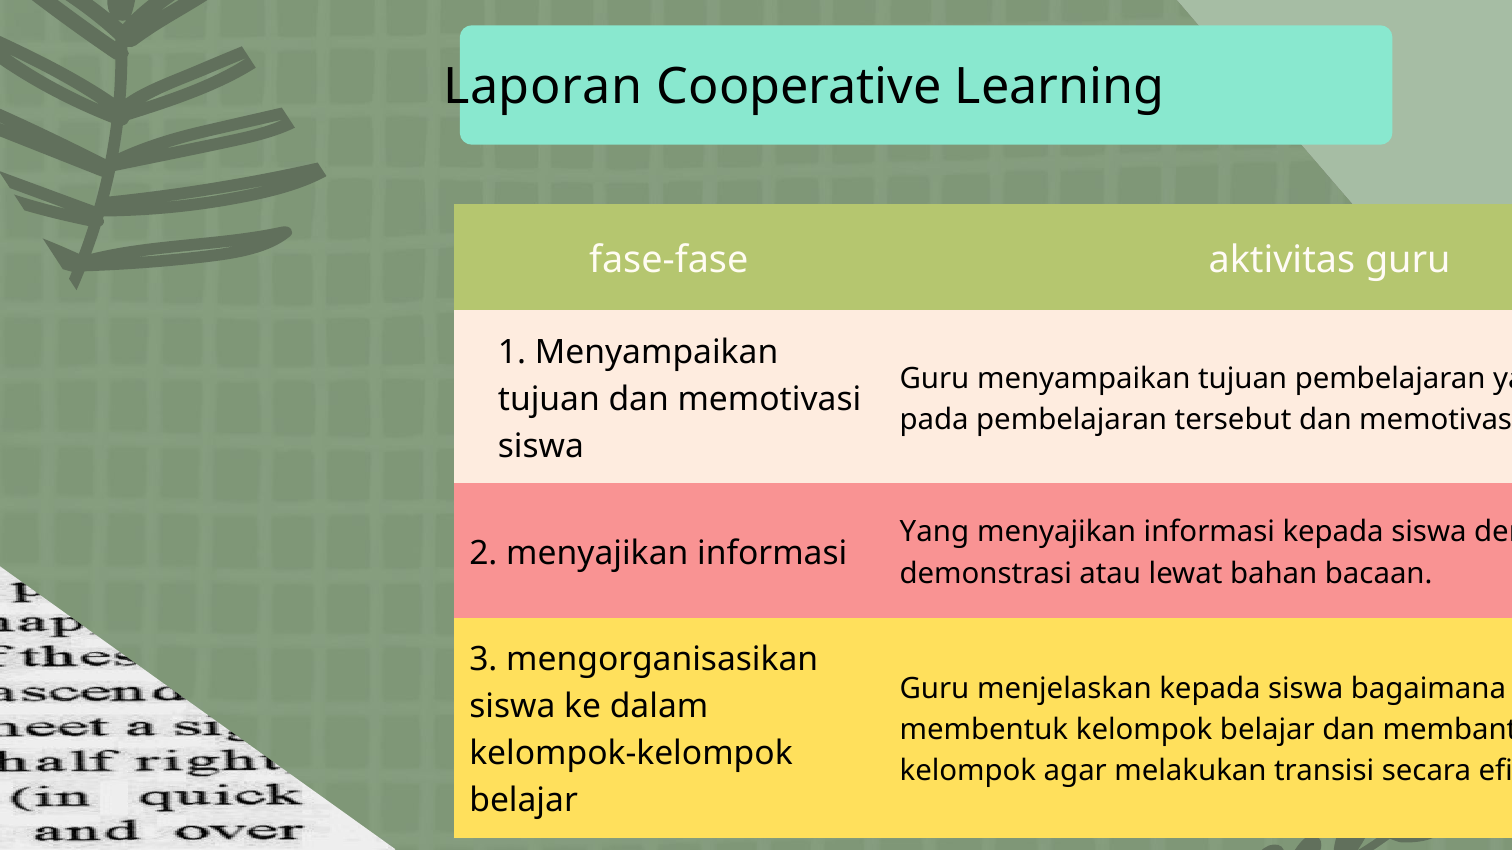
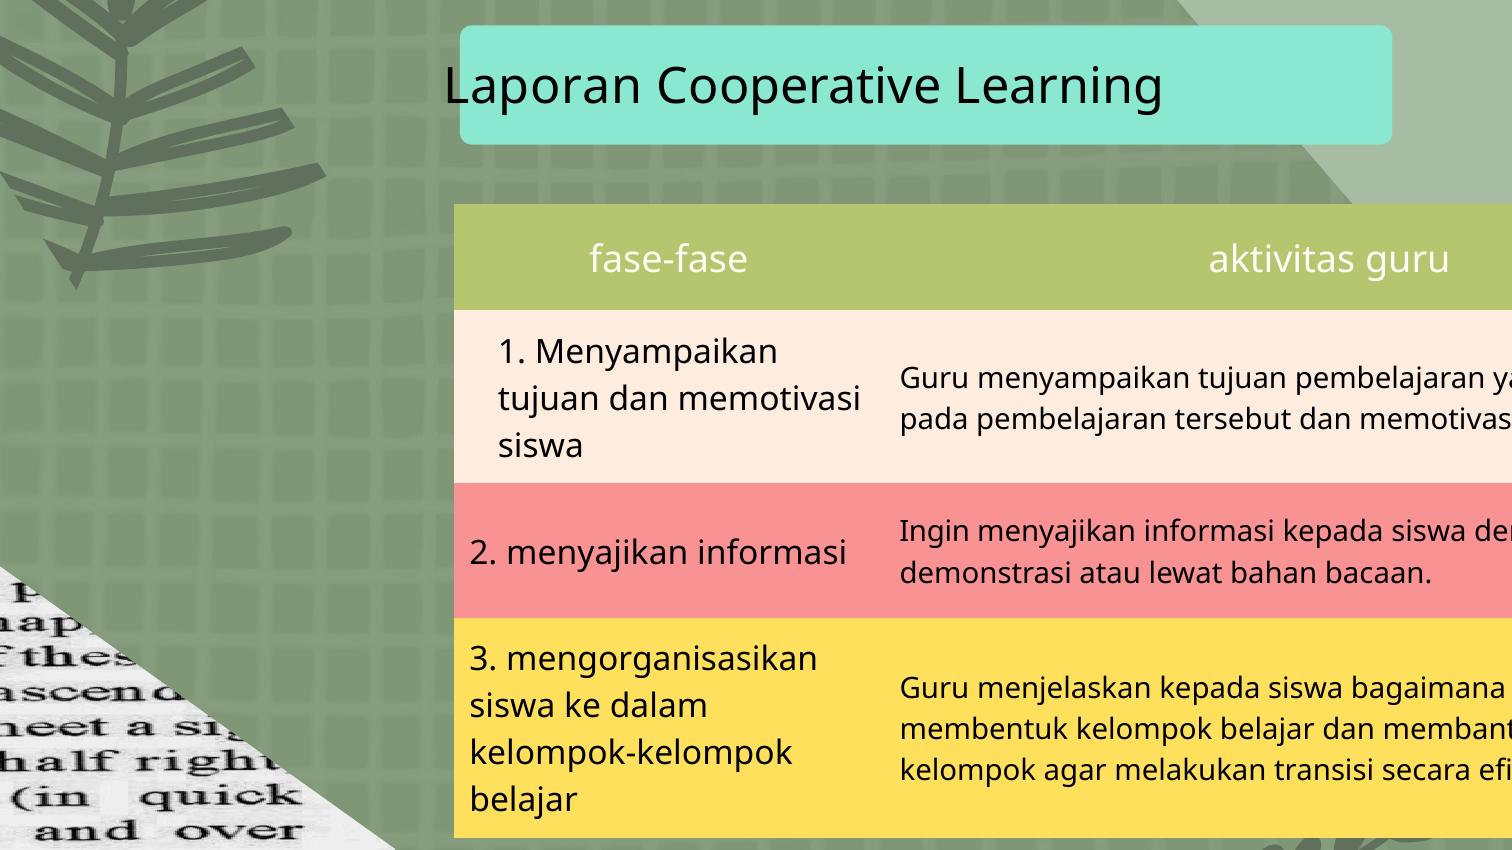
Yang at (934, 533): Yang -> Ingin
